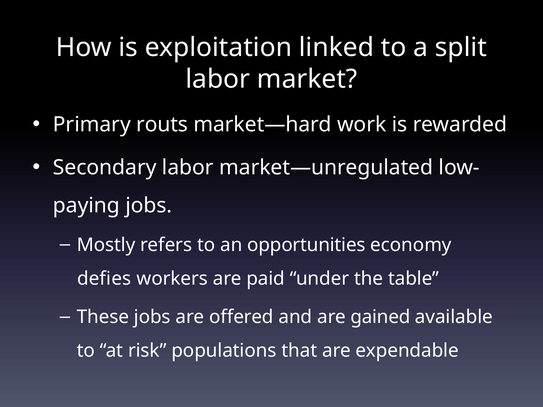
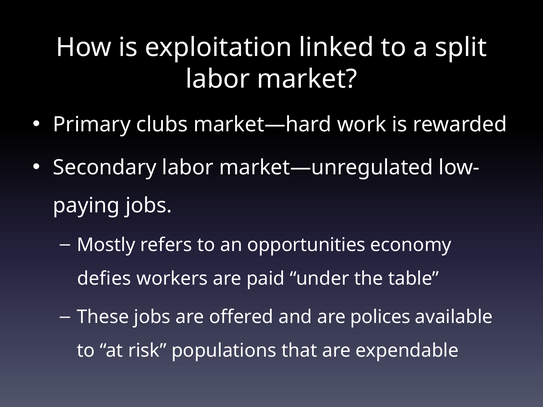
routs: routs -> clubs
gained: gained -> polices
